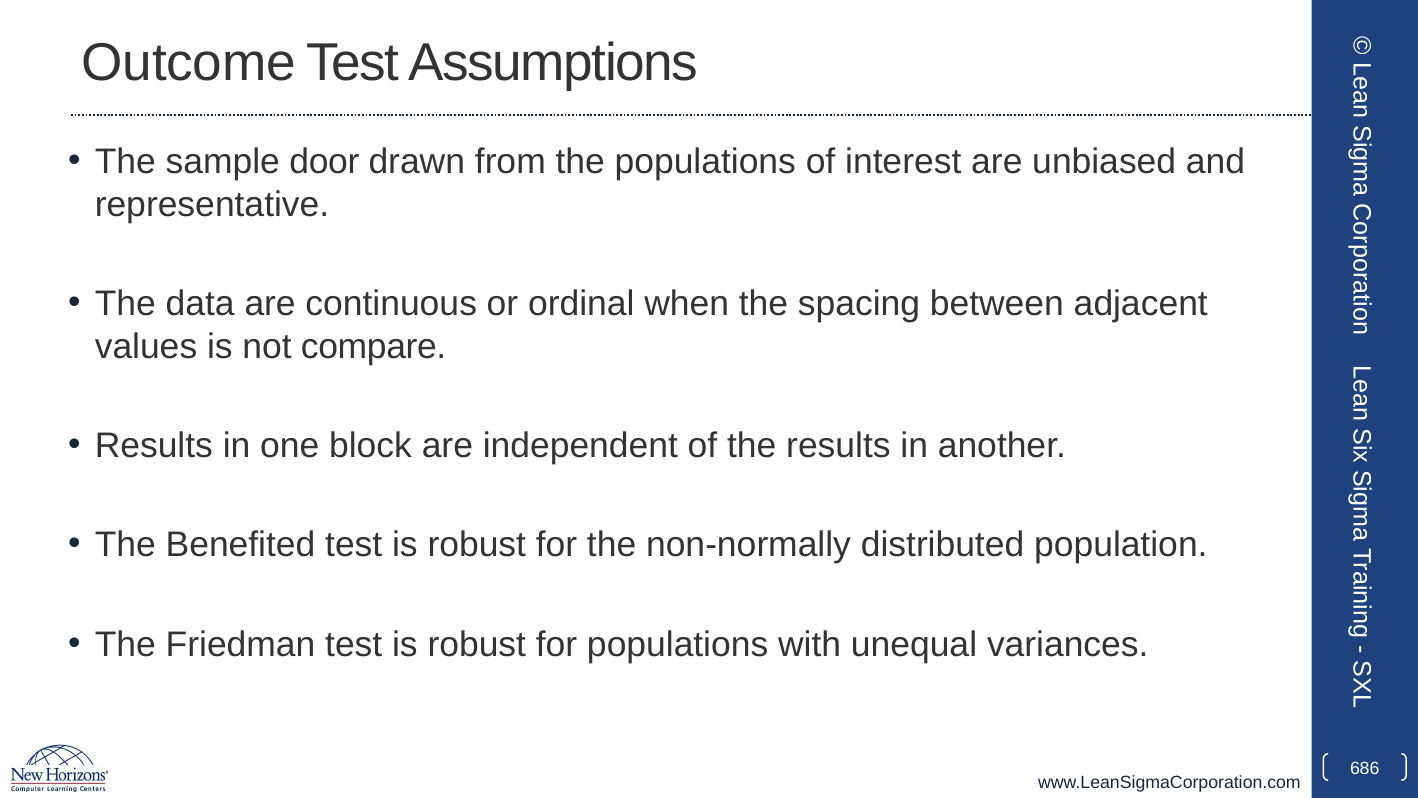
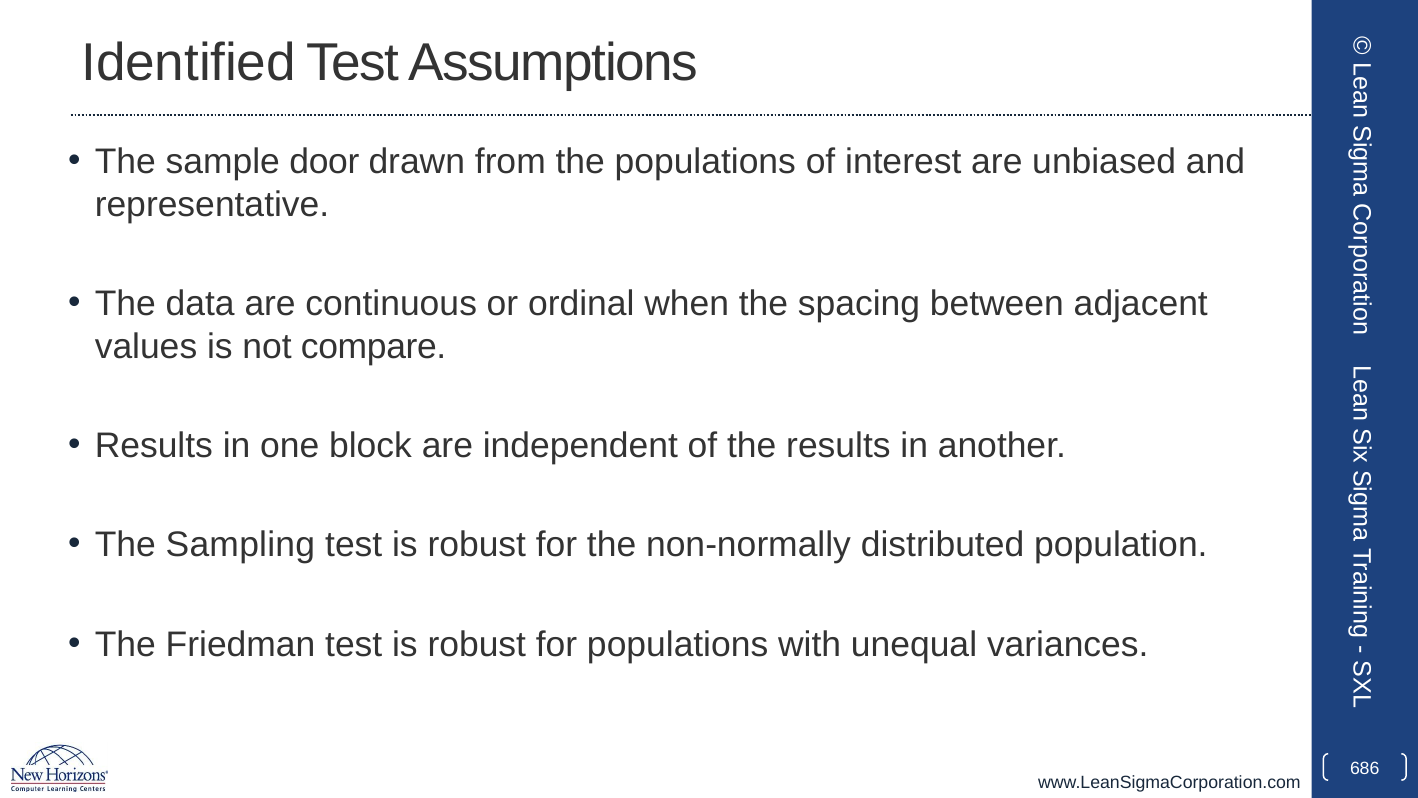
Outcome: Outcome -> Identified
Benefited: Benefited -> Sampling
